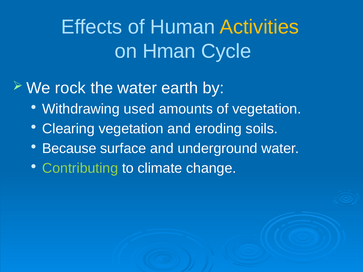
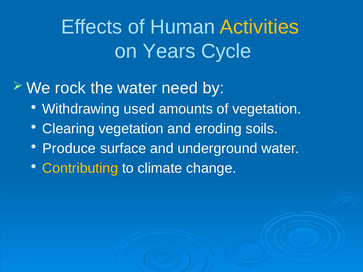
Hman: Hman -> Years
earth: earth -> need
Because: Because -> Produce
Contributing colour: light green -> yellow
